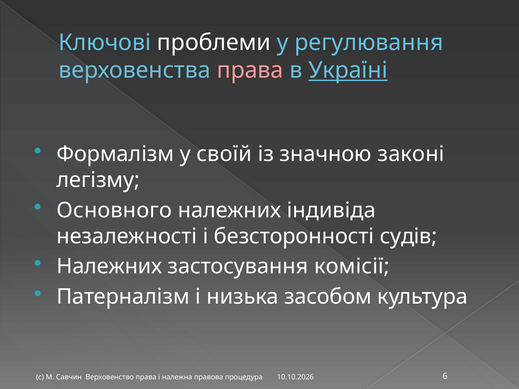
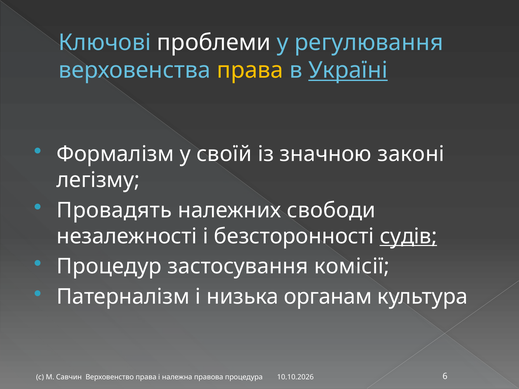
права at (250, 70) colour: pink -> yellow
Основного: Основного -> Провадять
індивіда: індивіда -> свободи
судів underline: none -> present
Належних at (109, 267): Належних -> Процедур
засобом: засобом -> органам
